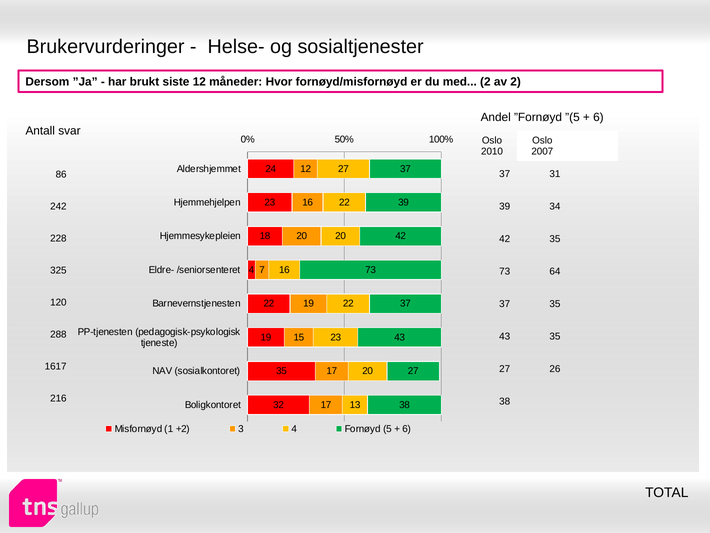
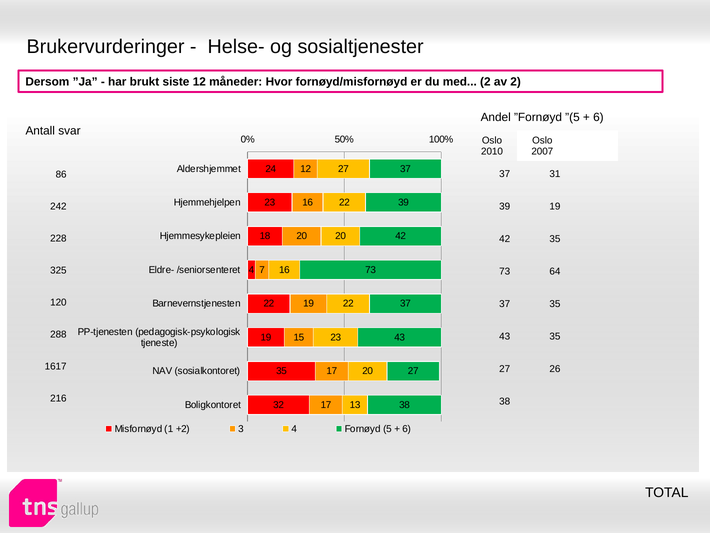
39 34: 34 -> 19
